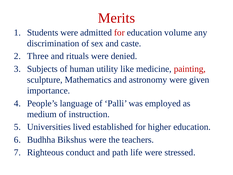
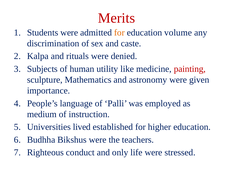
for at (119, 32) colour: red -> orange
Three: Three -> Kalpa
path: path -> only
